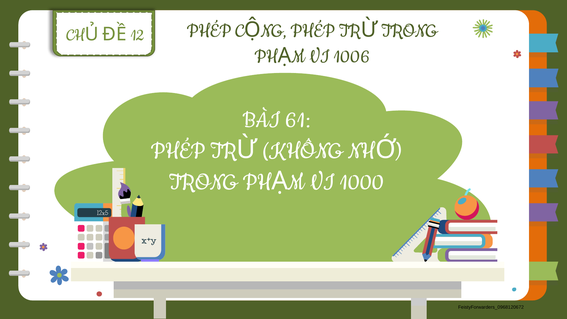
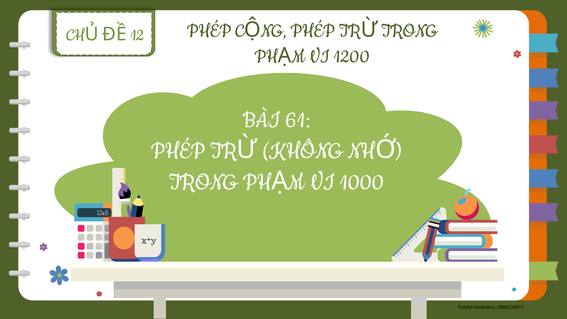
1006: 1006 -> 1200
